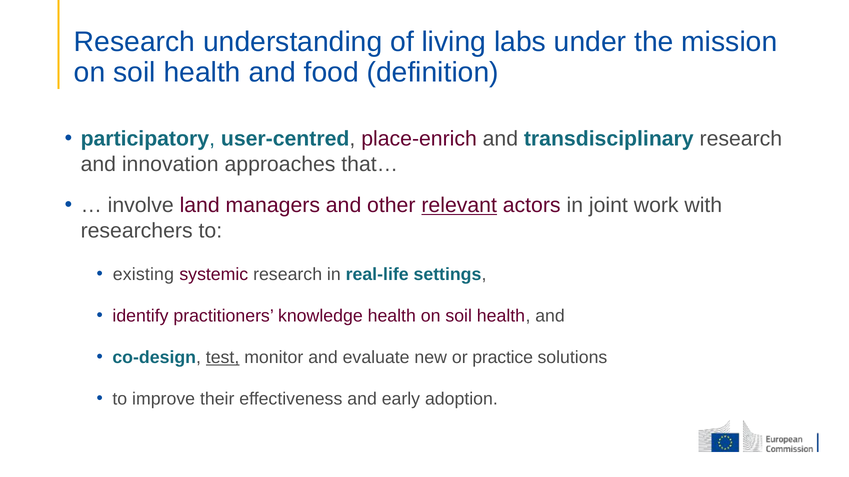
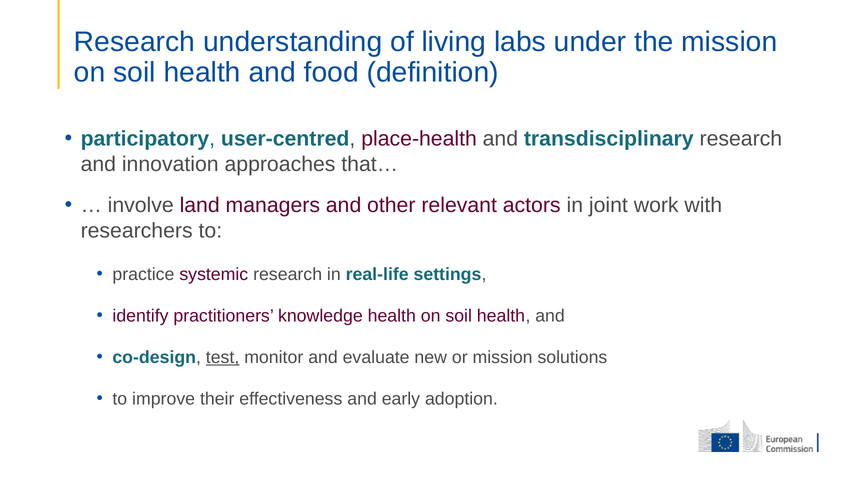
place-enrich: place-enrich -> place-health
relevant underline: present -> none
existing: existing -> practice
or practice: practice -> mission
